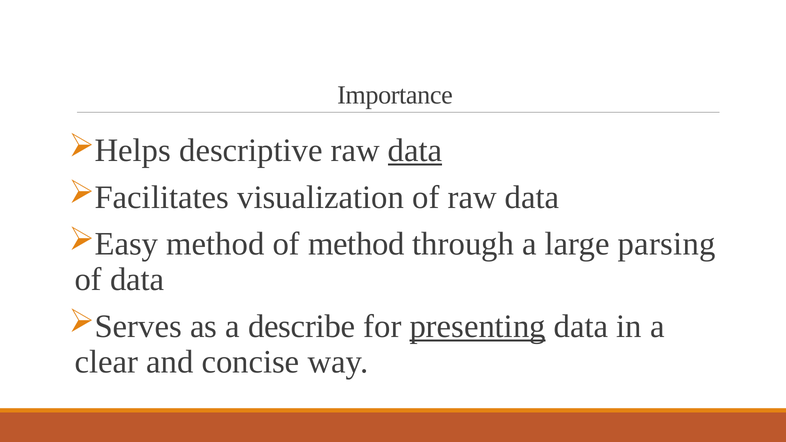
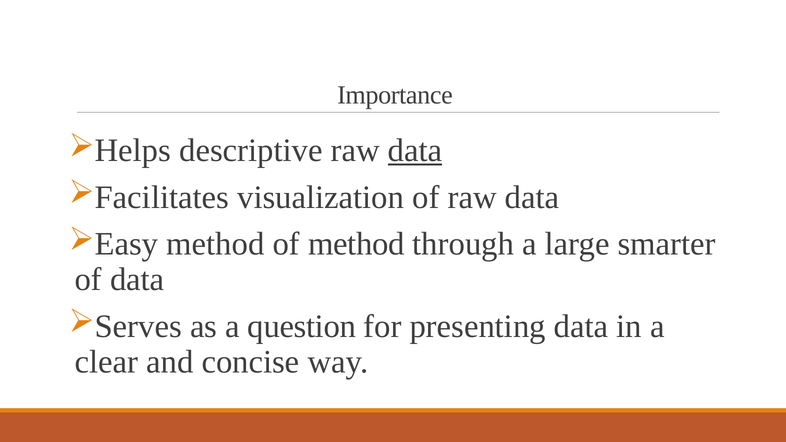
parsing: parsing -> smarter
describe: describe -> question
presenting underline: present -> none
